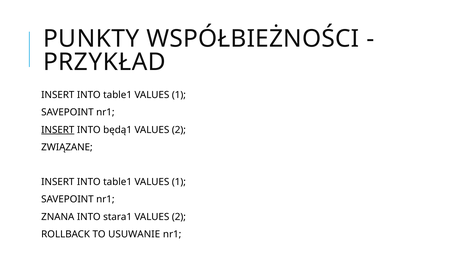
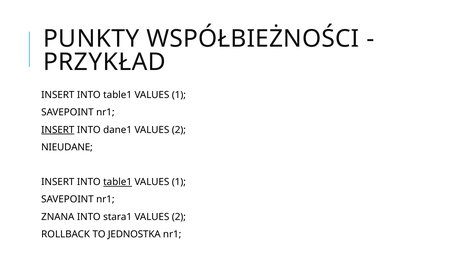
będą1: będą1 -> dane1
ZWIĄZANE: ZWIĄZANE -> NIEUDANE
table1 at (118, 182) underline: none -> present
USUWANIE: USUWANIE -> JEDNOSTKA
